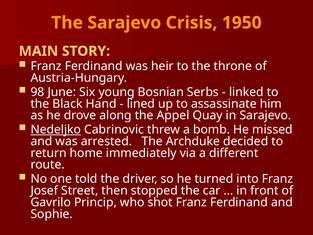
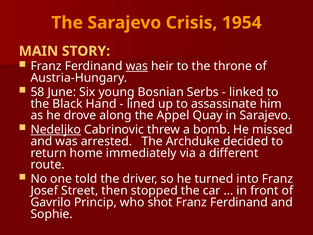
1950: 1950 -> 1954
was at (137, 66) underline: none -> present
98: 98 -> 58
